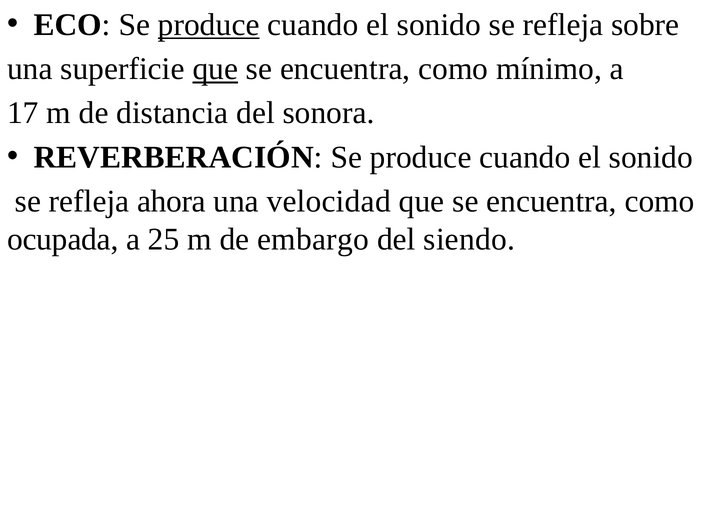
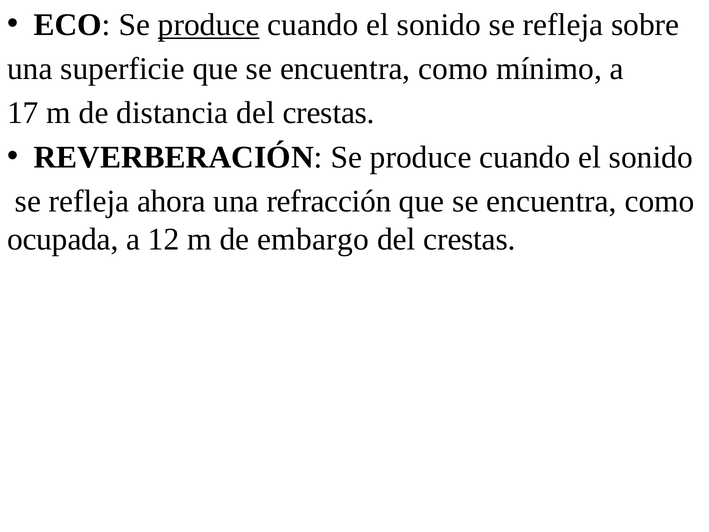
que at (215, 69) underline: present -> none
distancia del sonora: sonora -> crestas
velocidad: velocidad -> refracción
25: 25 -> 12
siendo at (469, 239): siendo -> crestas
